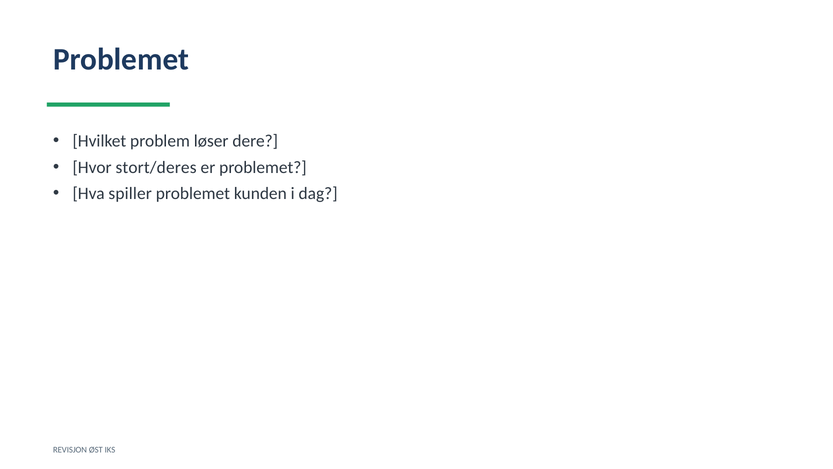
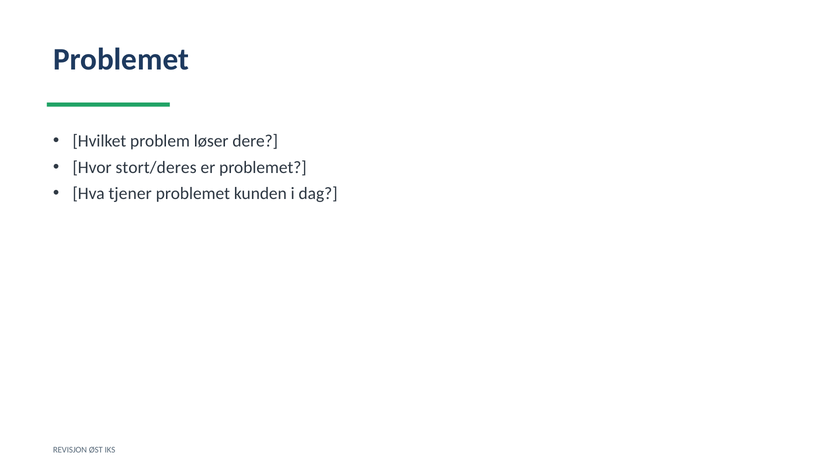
spiller: spiller -> tjener
